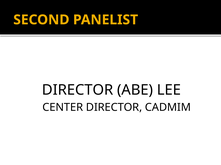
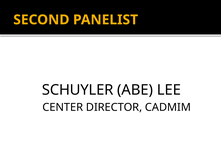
DIRECTOR at (78, 90): DIRECTOR -> SCHUYLER
